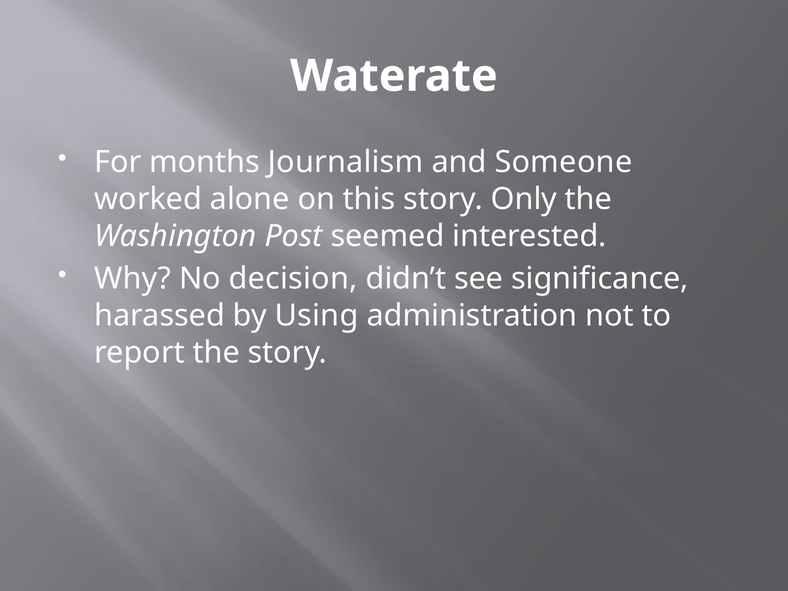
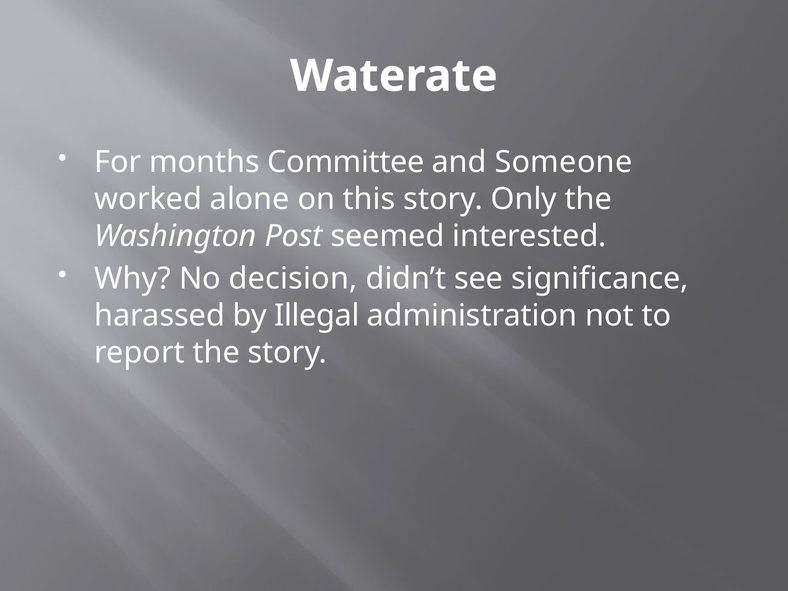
Journalism: Journalism -> Committee
Using: Using -> Illegal
